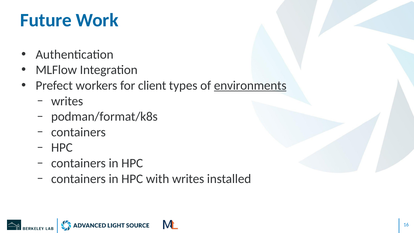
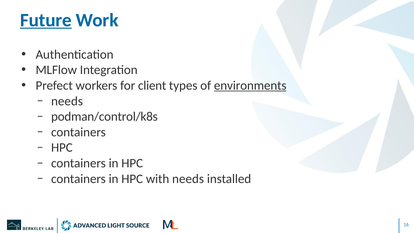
Future underline: none -> present
writes at (67, 101): writes -> needs
podman/format/k8s: podman/format/k8s -> podman/control/k8s
with writes: writes -> needs
